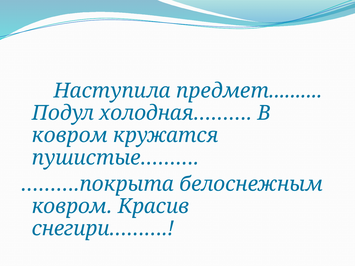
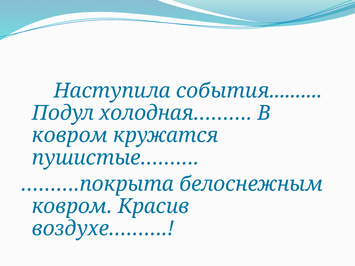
предмет: предмет -> события
снегири………: снегири……… -> воздухе………
